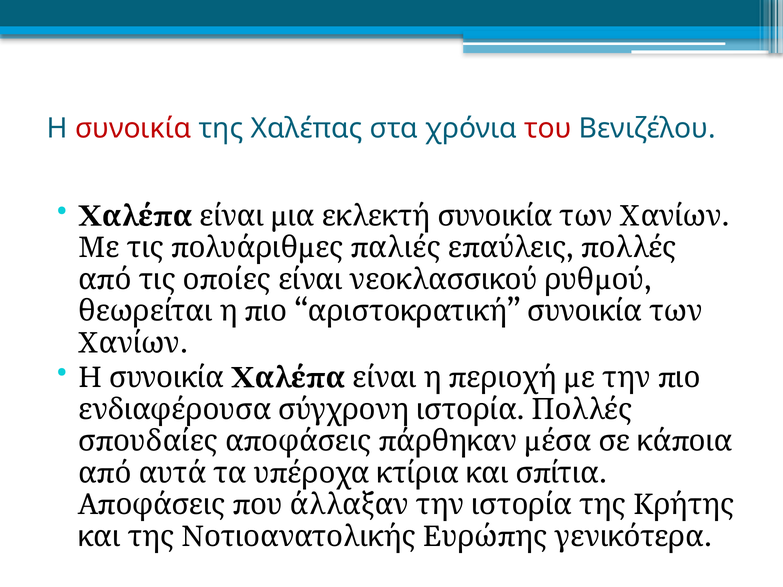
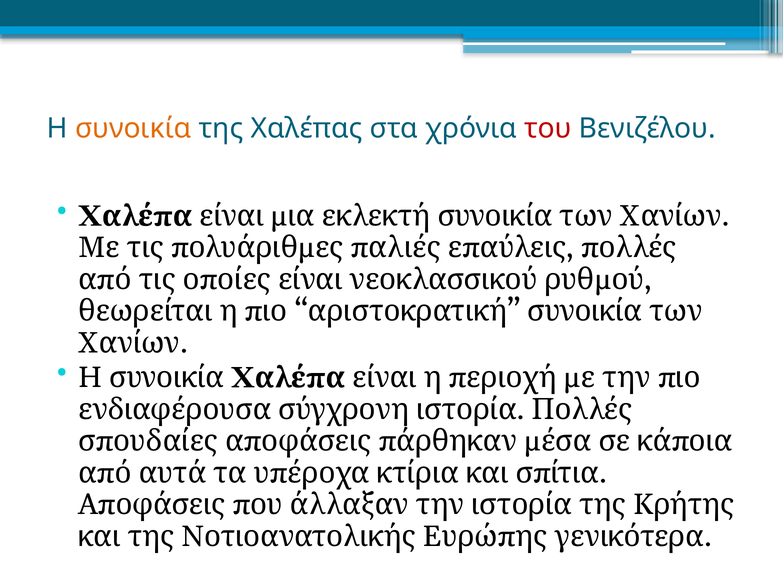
συνοικία at (133, 129) colour: red -> orange
